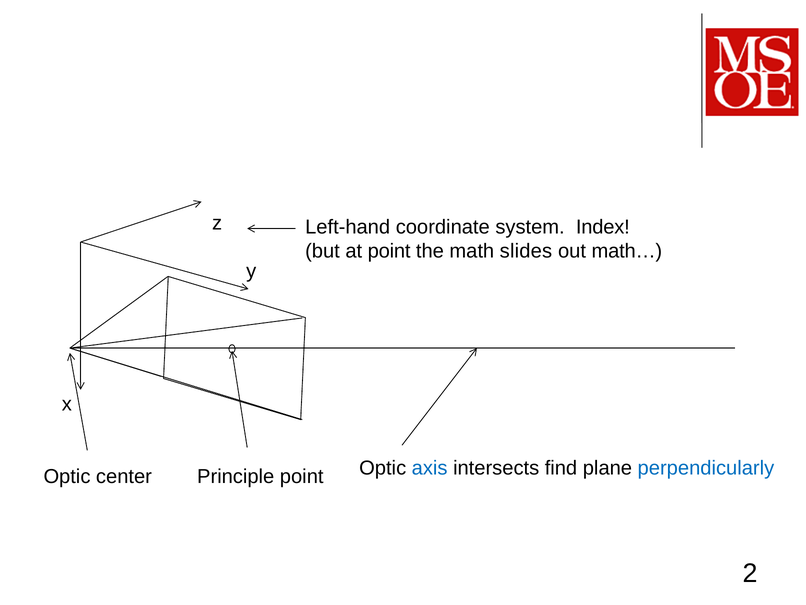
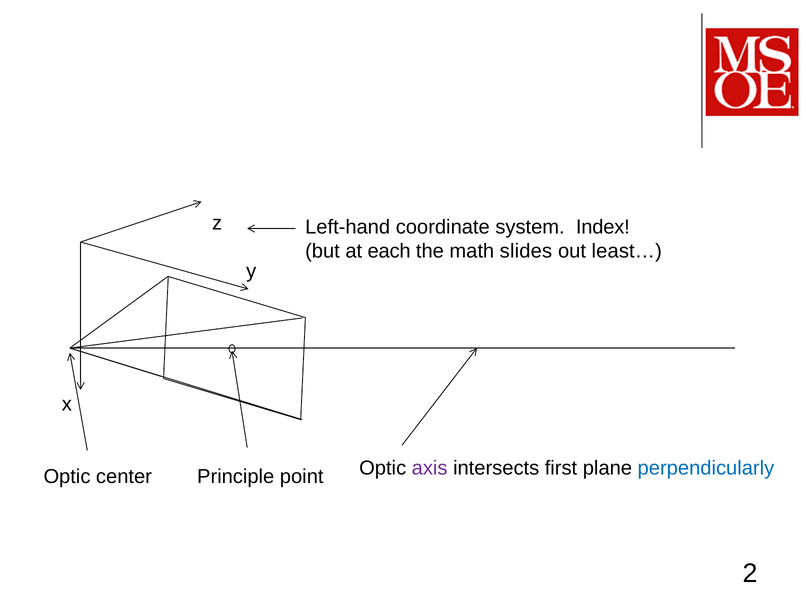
at point: point -> each
math…: math… -> least…
axis colour: blue -> purple
find: find -> first
